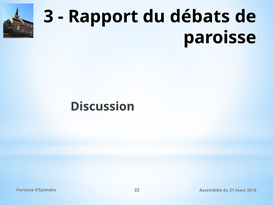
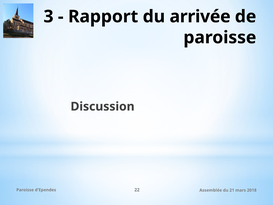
débats: débats -> arrivée
